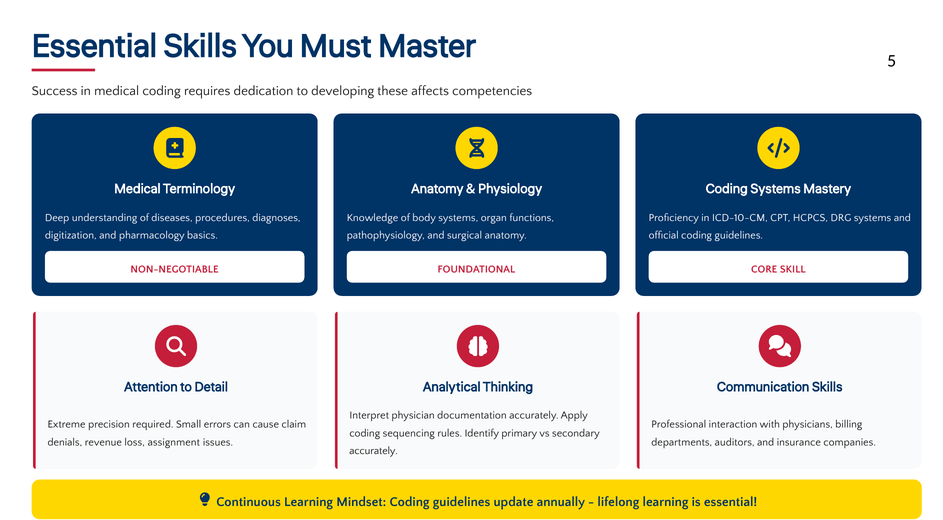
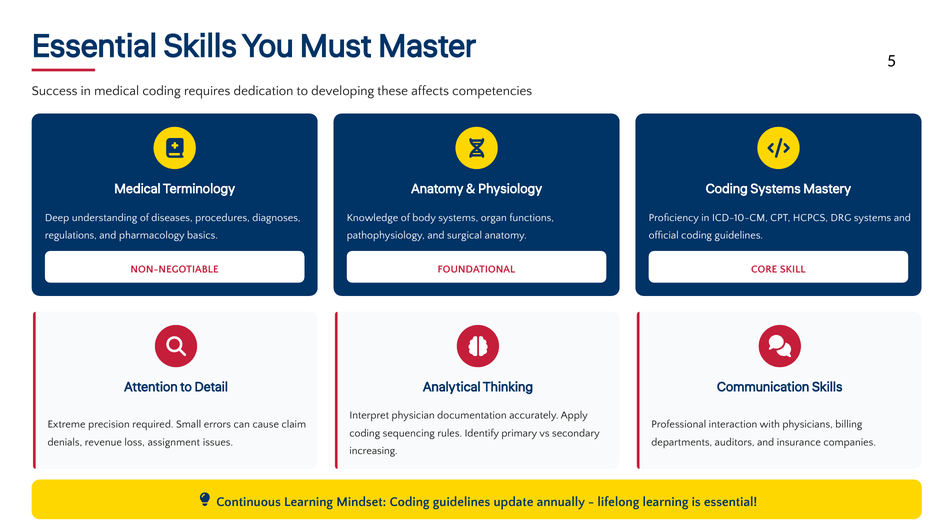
digitization: digitization -> regulations
accurately at (374, 451): accurately -> increasing
